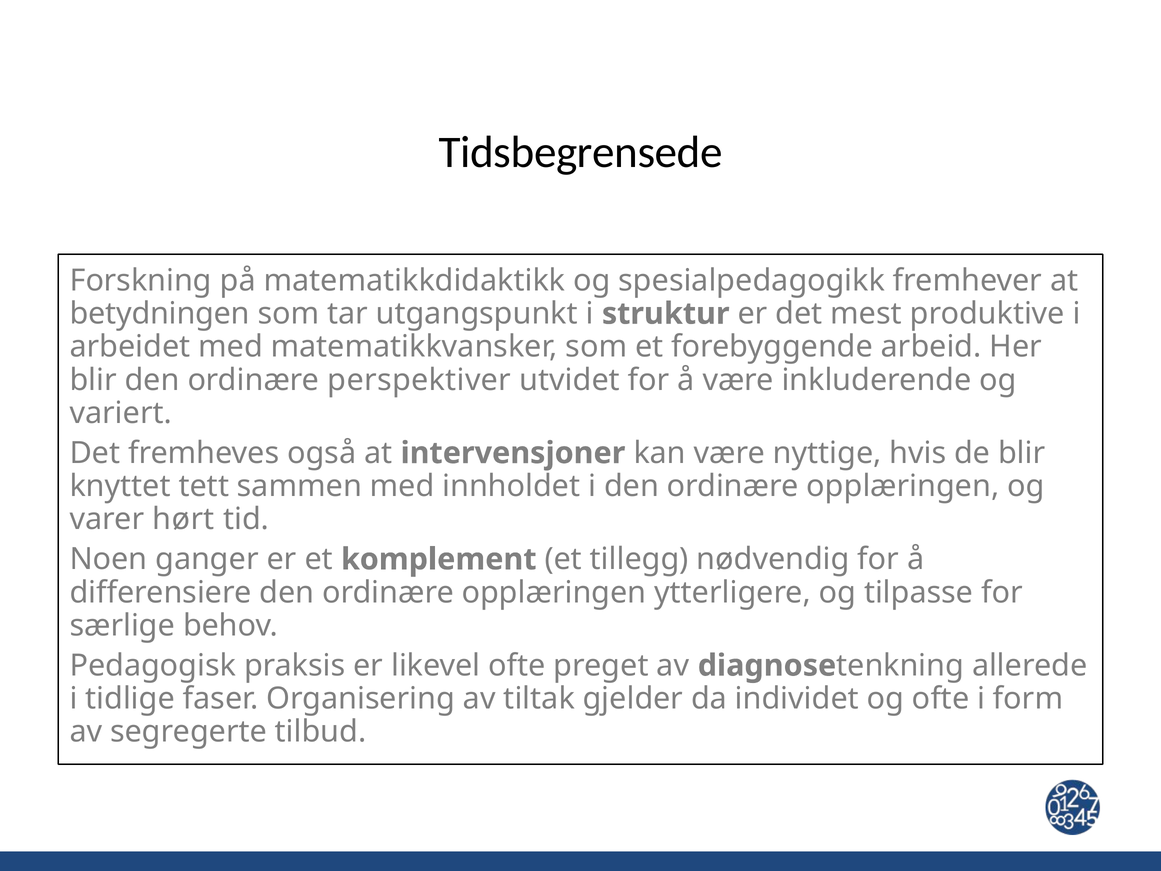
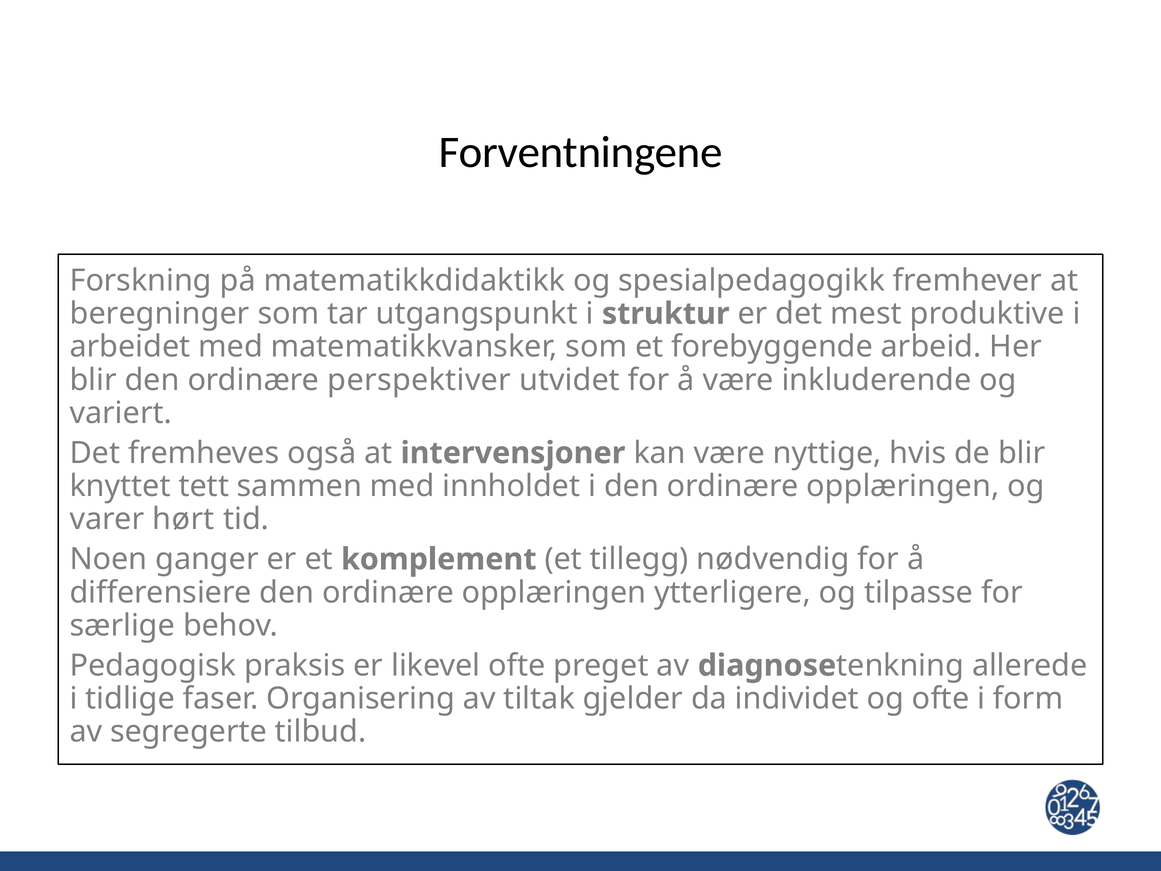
Tidsbegrensede: Tidsbegrensede -> Forventningene
betydningen: betydningen -> beregninger
